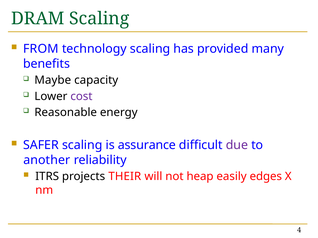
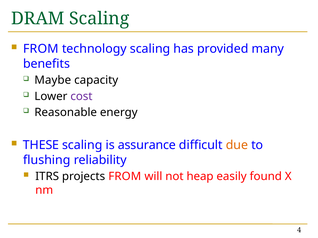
SAFER: SAFER -> THESE
due colour: purple -> orange
another: another -> flushing
projects THEIR: THEIR -> FROM
edges: edges -> found
